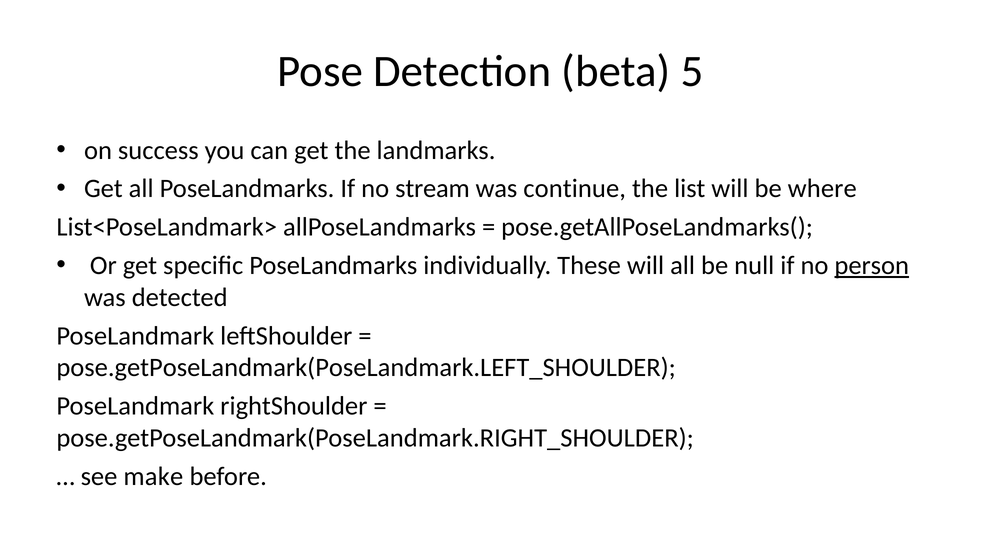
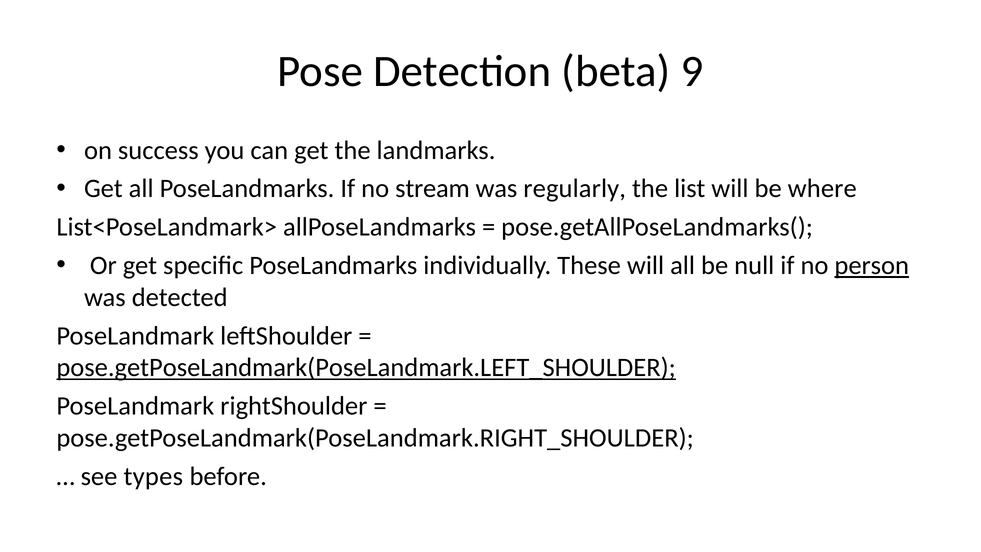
5: 5 -> 9
continue: continue -> regularly
pose.getPoseLandmark(PoseLandmark.LEFT_SHOULDER underline: none -> present
make: make -> types
